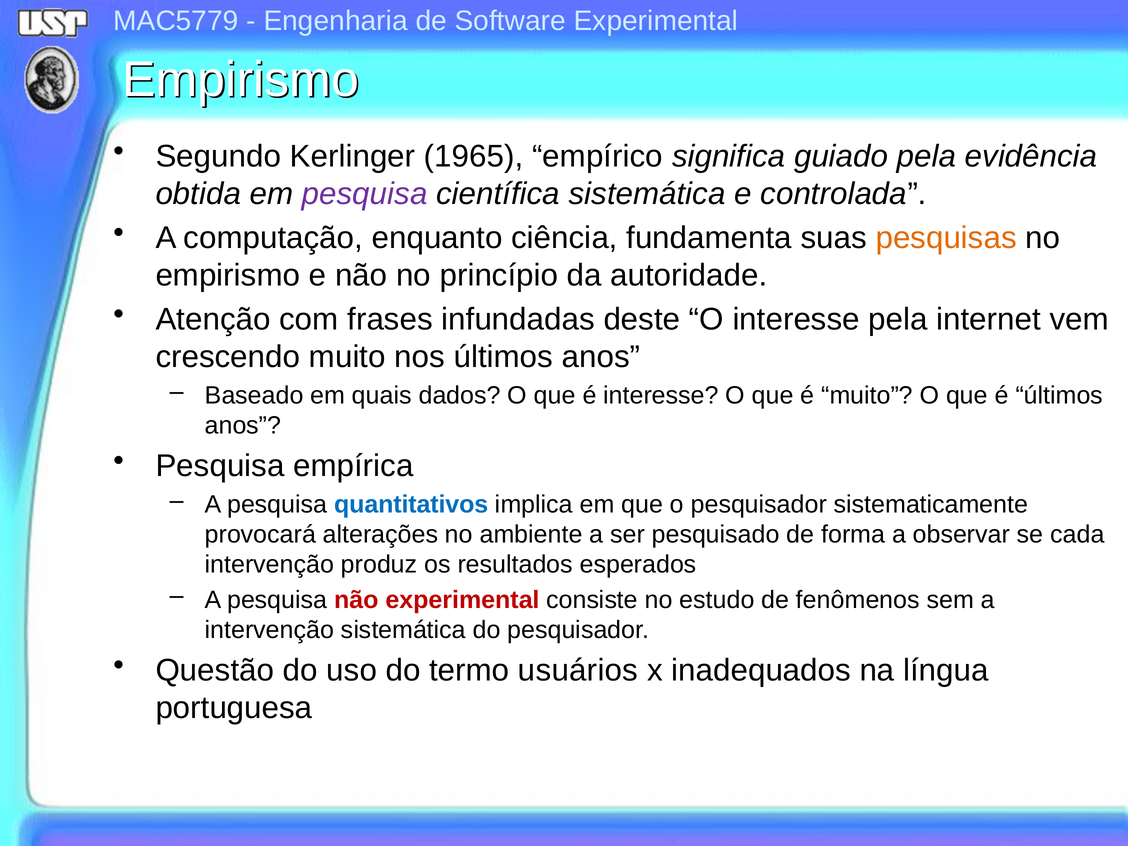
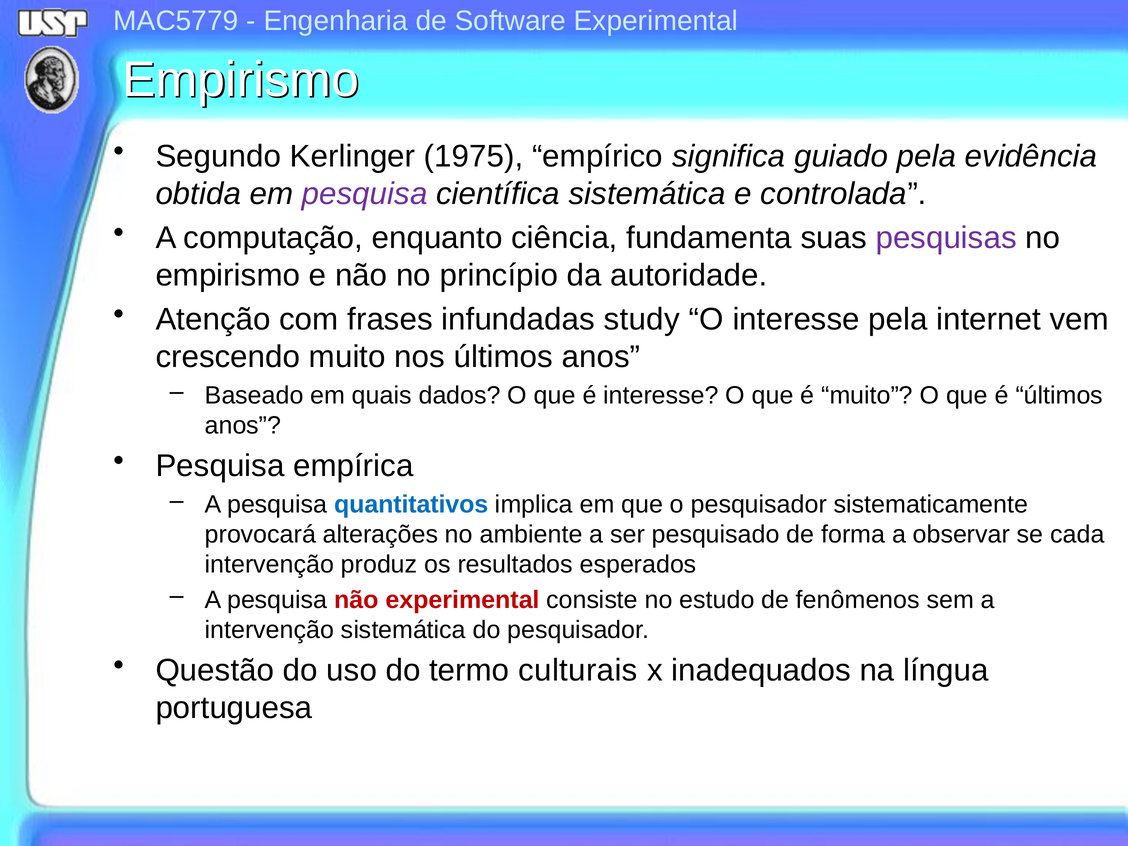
1965: 1965 -> 1975
pesquisas colour: orange -> purple
deste: deste -> study
usuários: usuários -> culturais
